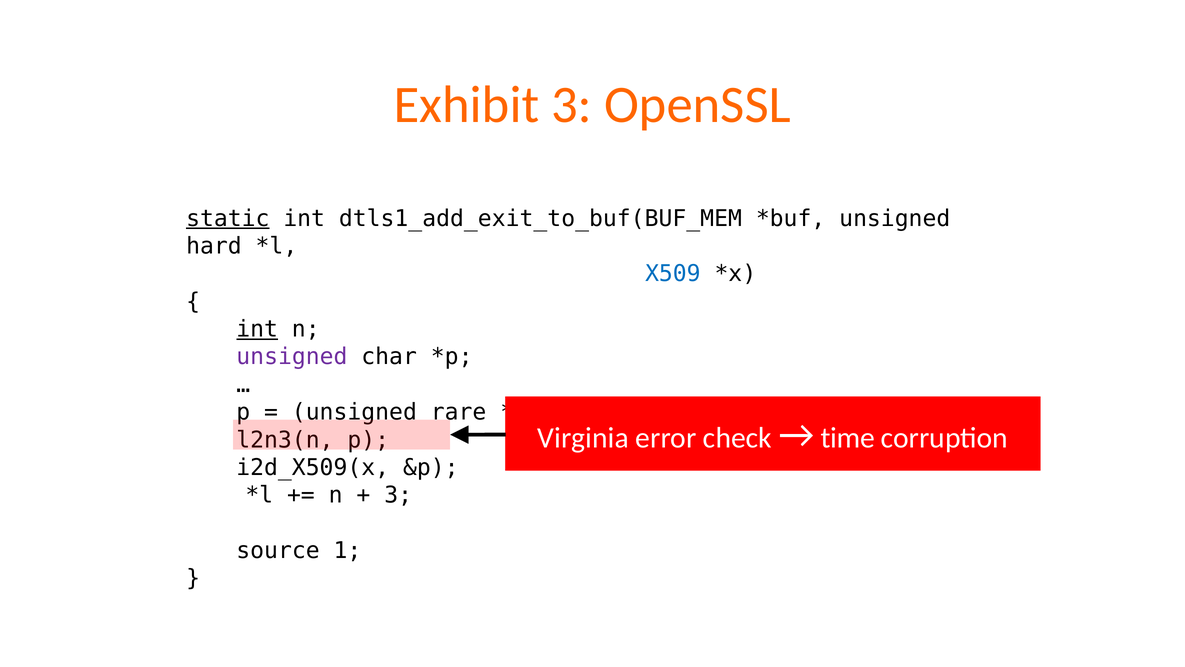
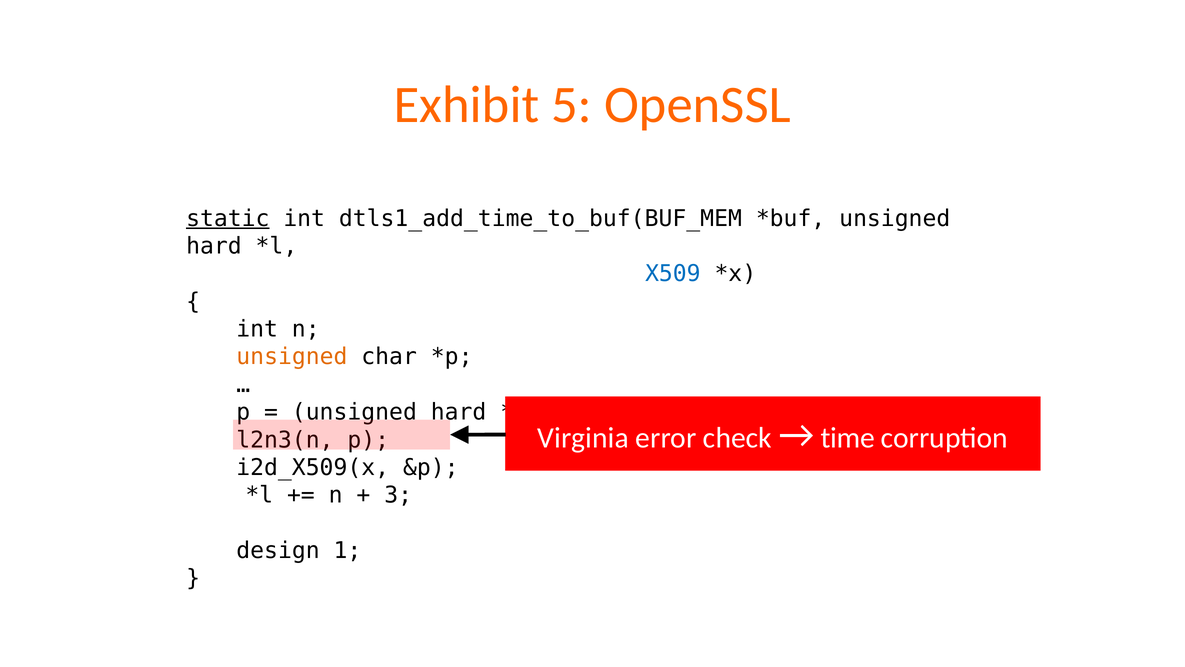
Exhibit 3: 3 -> 5
dtls1_add_exit_to_buf(BUF_MEM: dtls1_add_exit_to_buf(BUF_MEM -> dtls1_add_time_to_buf(BUF_MEM
int at (257, 329) underline: present -> none
unsigned at (292, 357) colour: purple -> orange
rare at (459, 412): rare -> hard
source: source -> design
